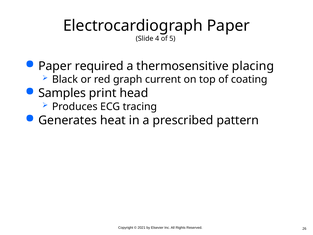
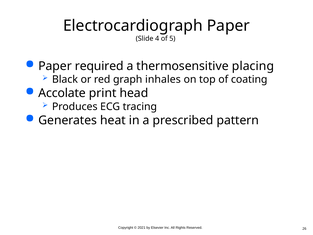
current: current -> inhales
Samples: Samples -> Accolate
